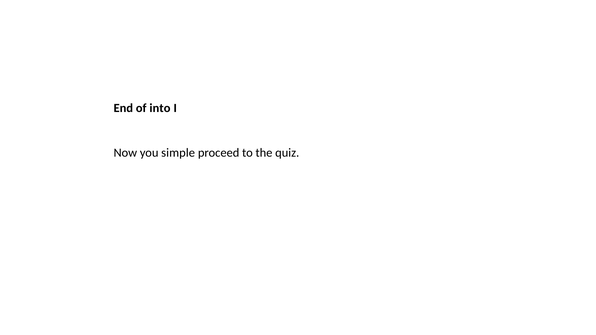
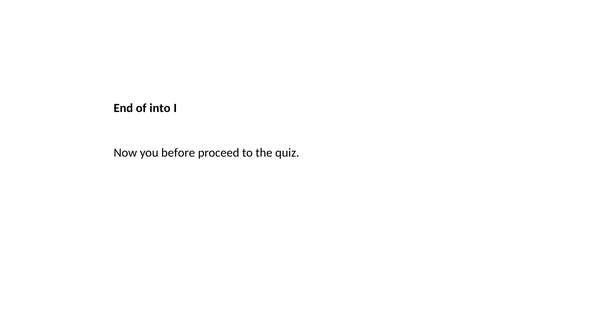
simple: simple -> before
